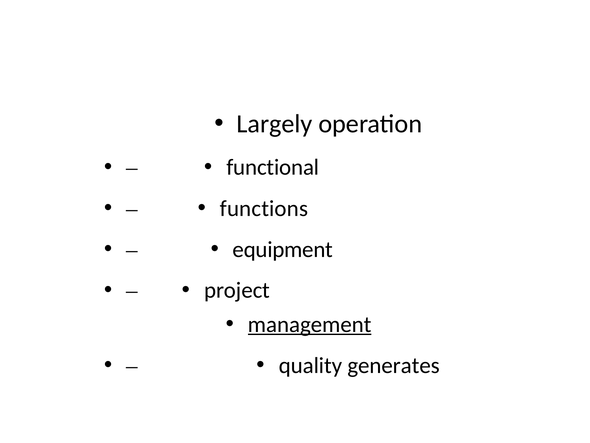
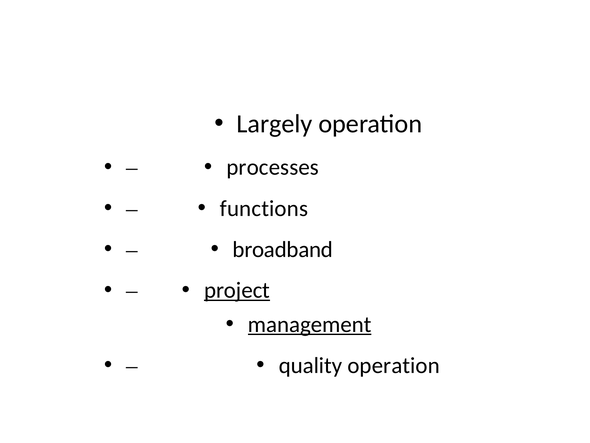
functional: functional -> processes
equipment: equipment -> broadband
project underline: none -> present
quality generates: generates -> operation
